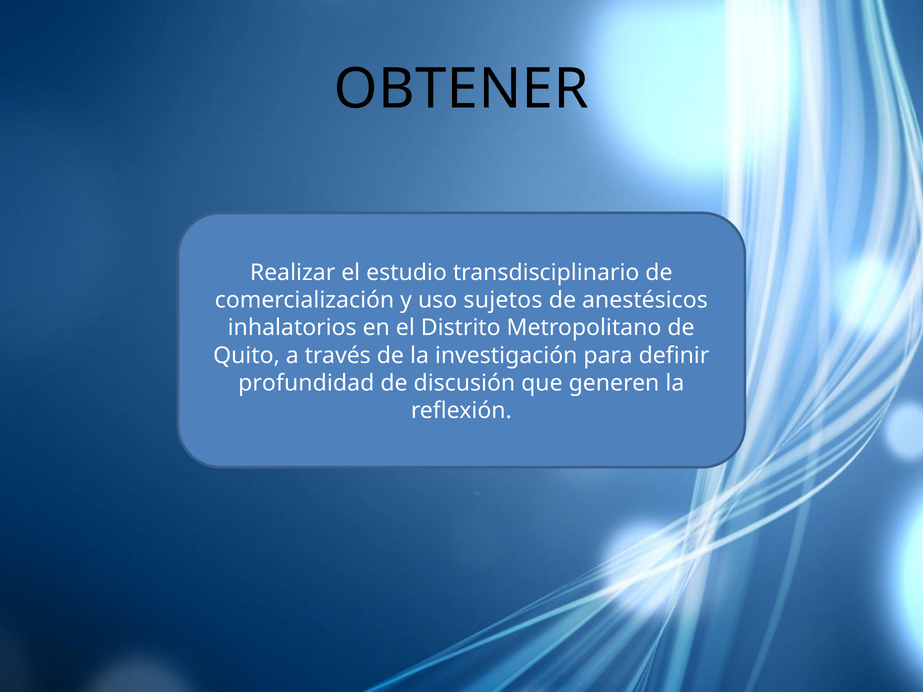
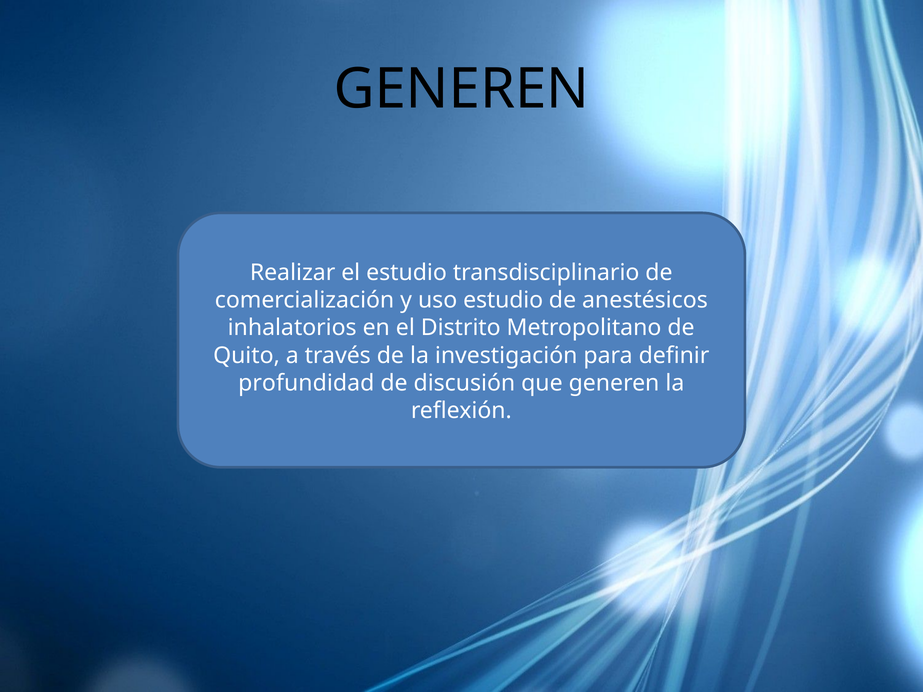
OBTENER at (461, 89): OBTENER -> GENEREN
uso sujetos: sujetos -> estudio
